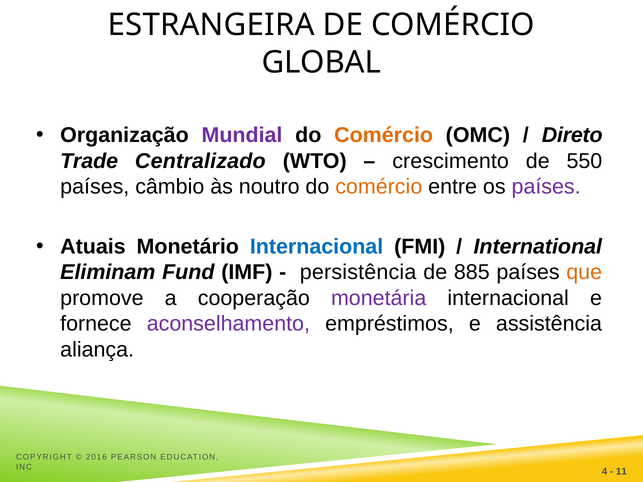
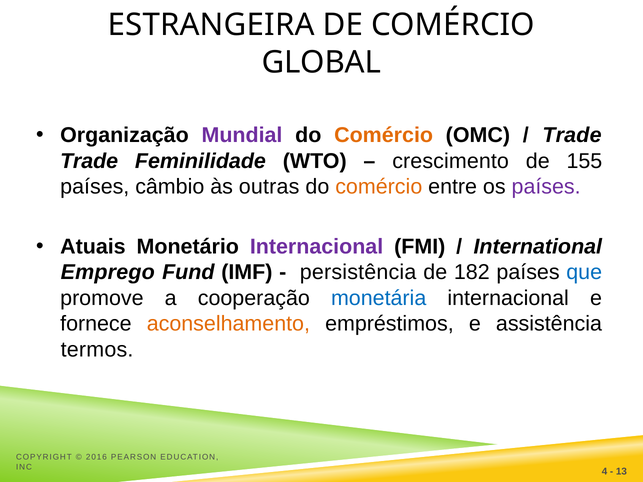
Direto at (572, 135): Direto -> Trade
Centralizado: Centralizado -> Feminilidade
550: 550 -> 155
noutro: noutro -> outras
Internacional at (317, 247) colour: blue -> purple
Eliminam: Eliminam -> Emprego
885: 885 -> 182
que colour: orange -> blue
monetária colour: purple -> blue
aconselhamento colour: purple -> orange
aliança: aliança -> termos
11: 11 -> 13
